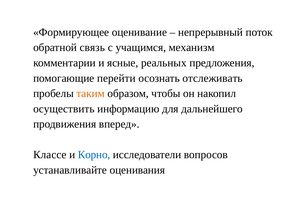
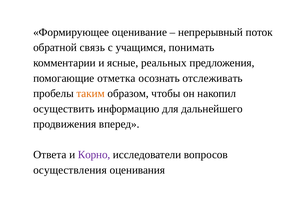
механизм: механизм -> понимать
перейти: перейти -> отметка
Классе: Классе -> Ответа
Корно colour: blue -> purple
устанавливайте: устанавливайте -> осуществления
